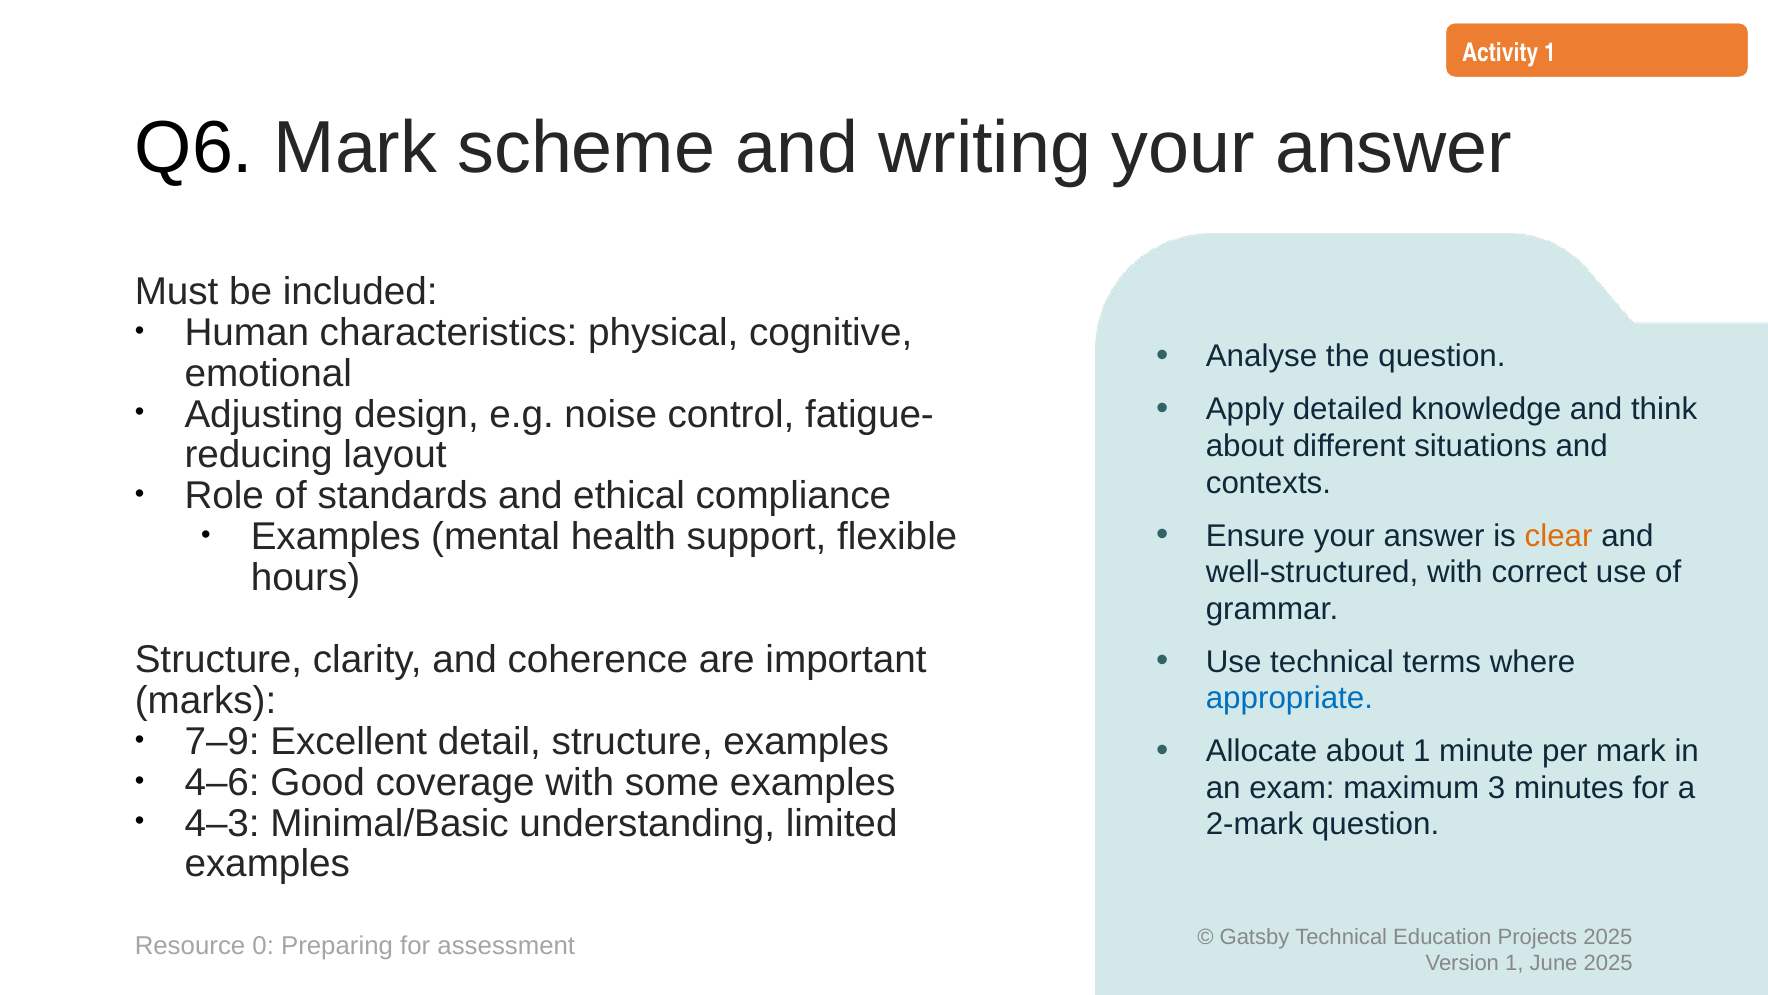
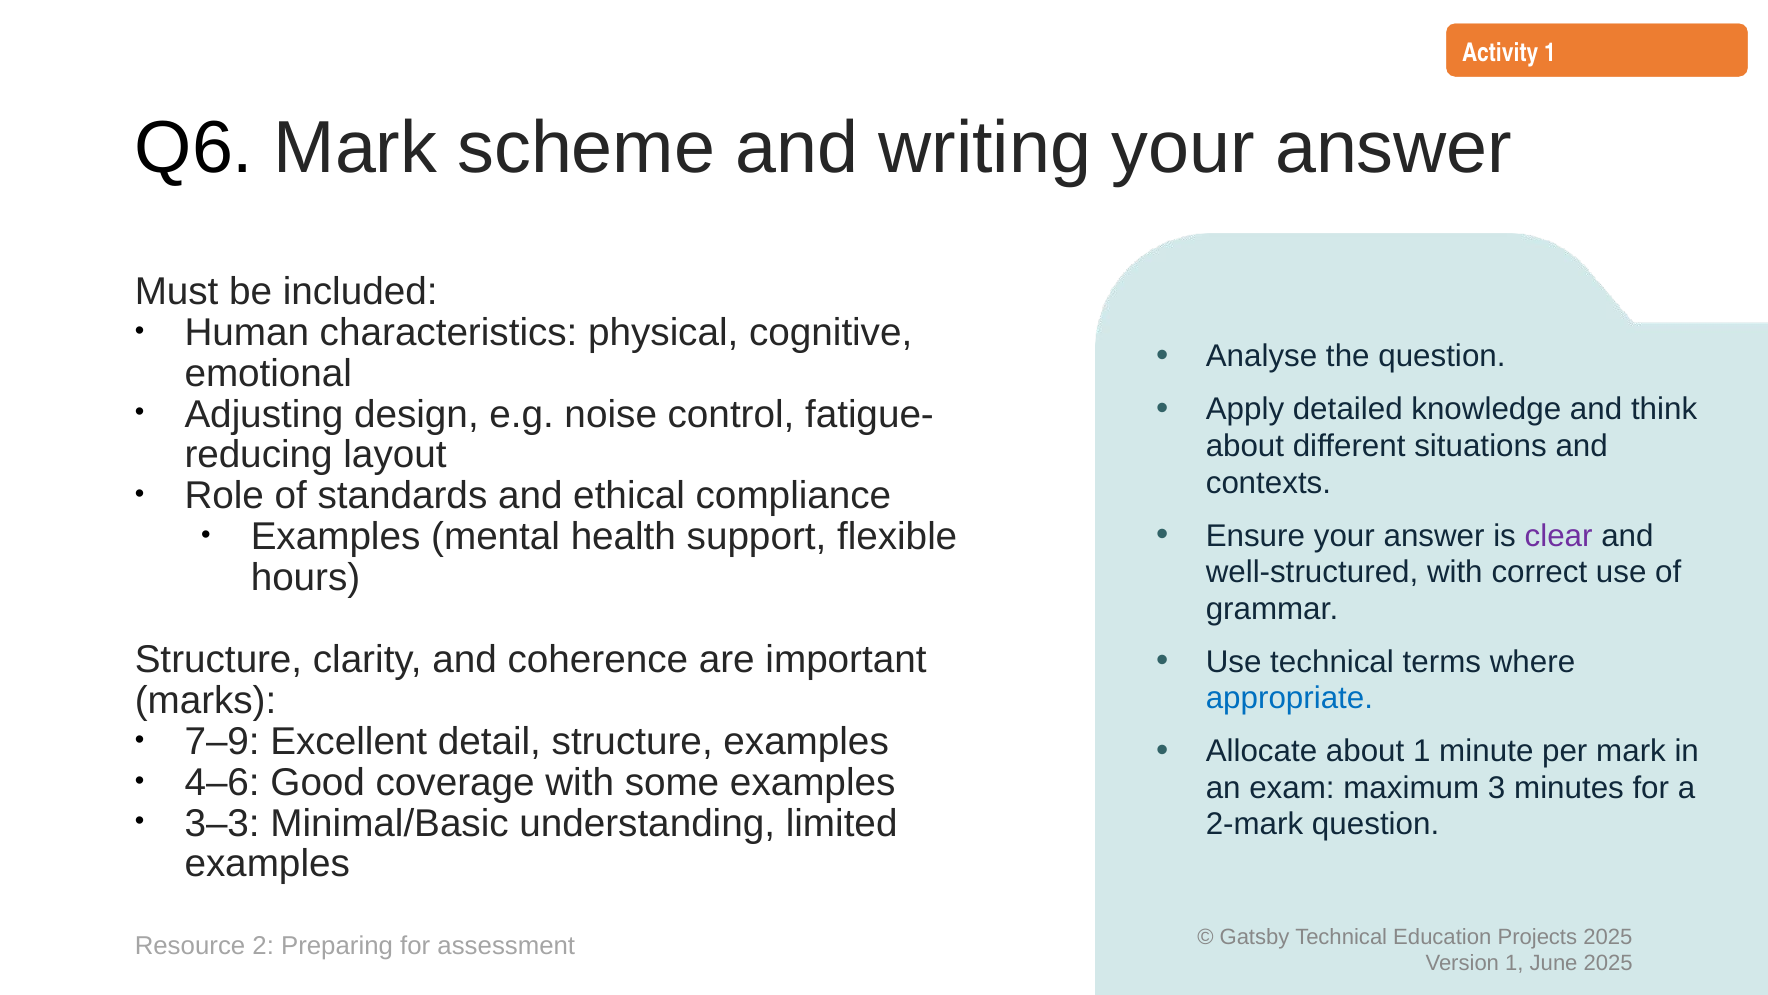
clear colour: orange -> purple
4–3: 4–3 -> 3–3
0: 0 -> 2
